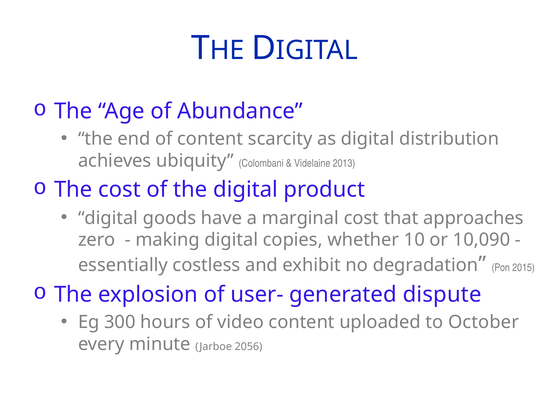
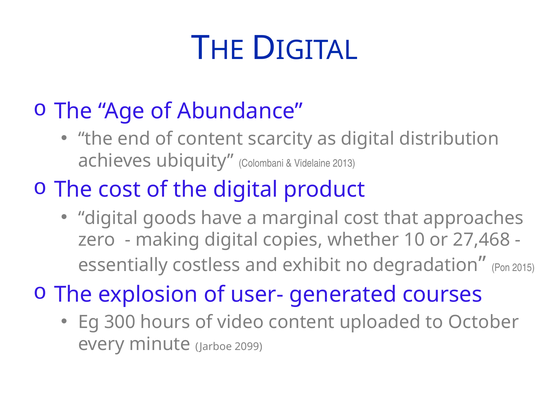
10,090: 10,090 -> 27,468
dispute: dispute -> courses
2056: 2056 -> 2099
